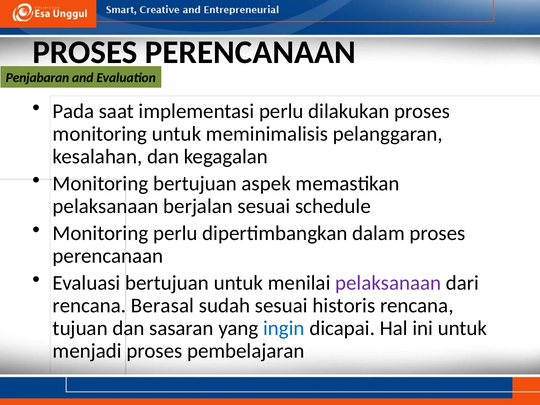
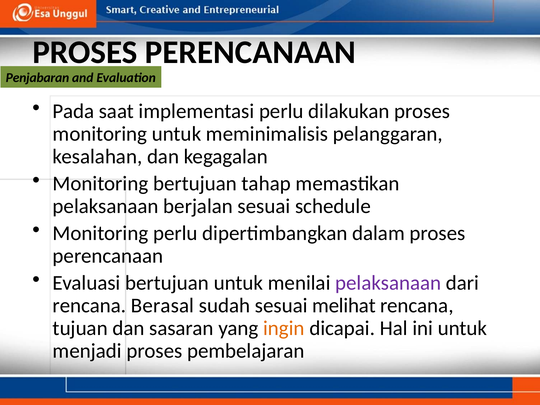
aspek: aspek -> tahap
historis: historis -> melihat
ingin colour: blue -> orange
